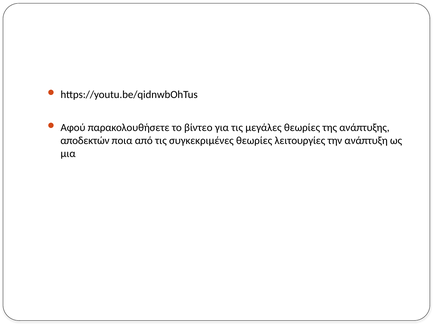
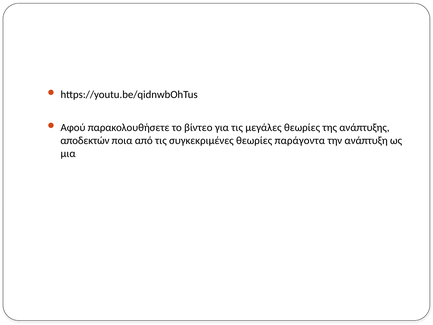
λειτουργίες: λειτουργίες -> παράγοντα
